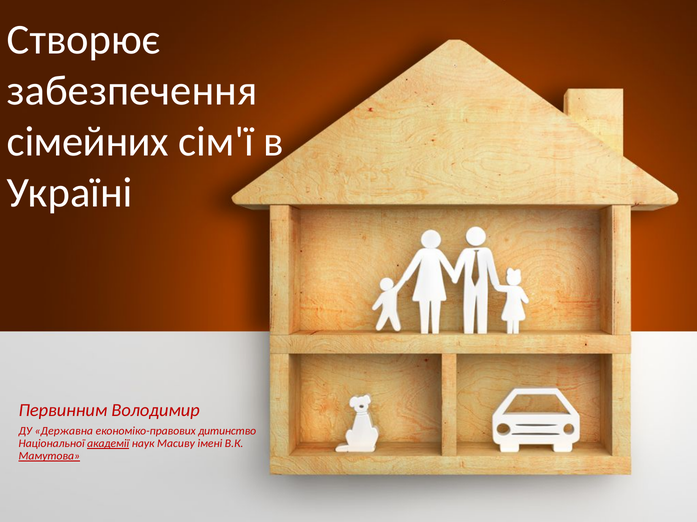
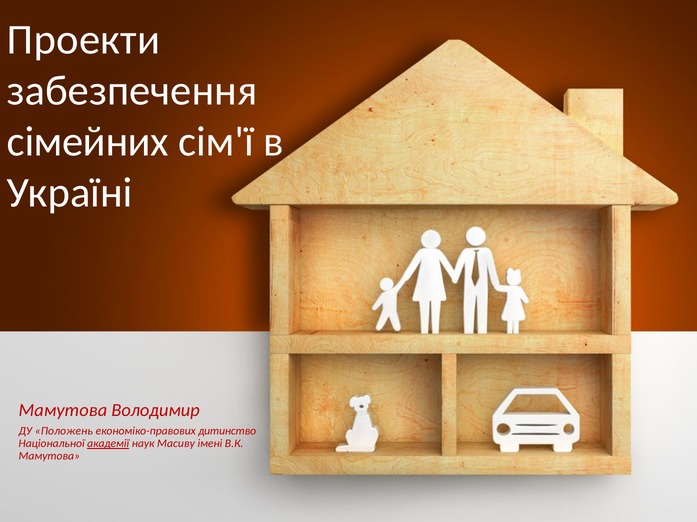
Створює: Створює -> Проекти
Первинним at (63, 411): Первинним -> Мамутова
Державна: Державна -> Положень
Мамутова at (49, 457) underline: present -> none
